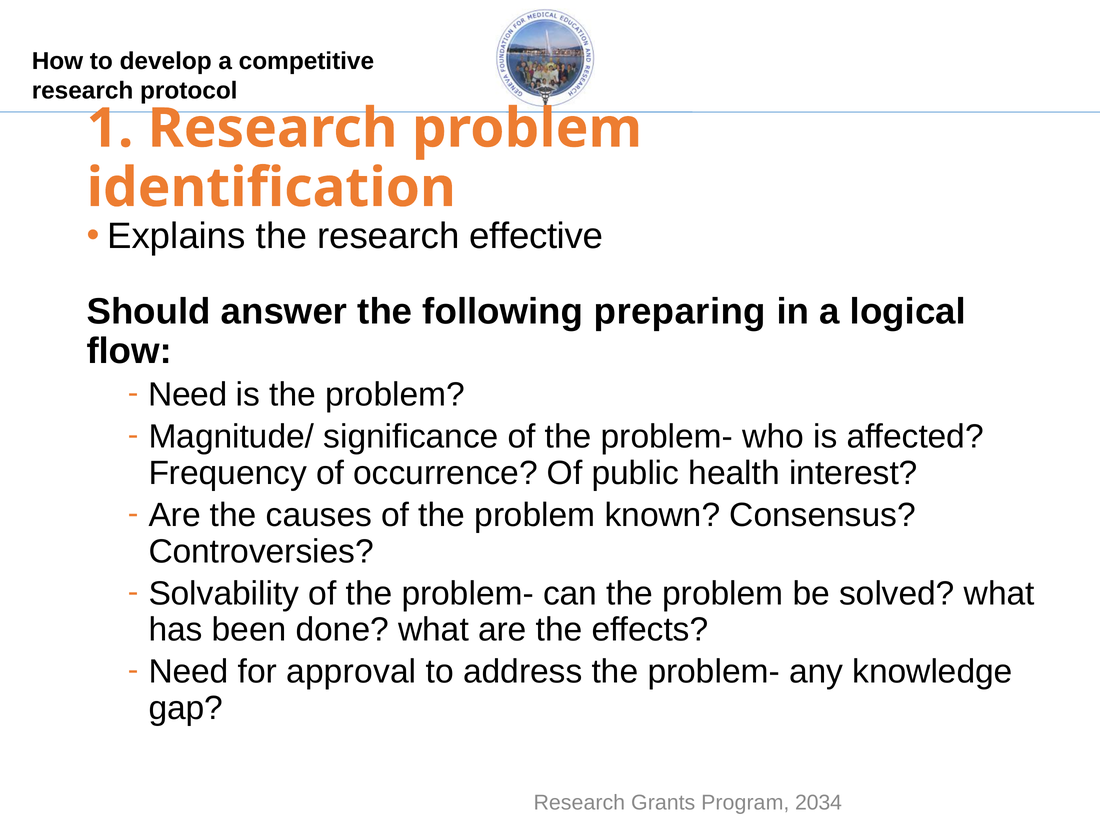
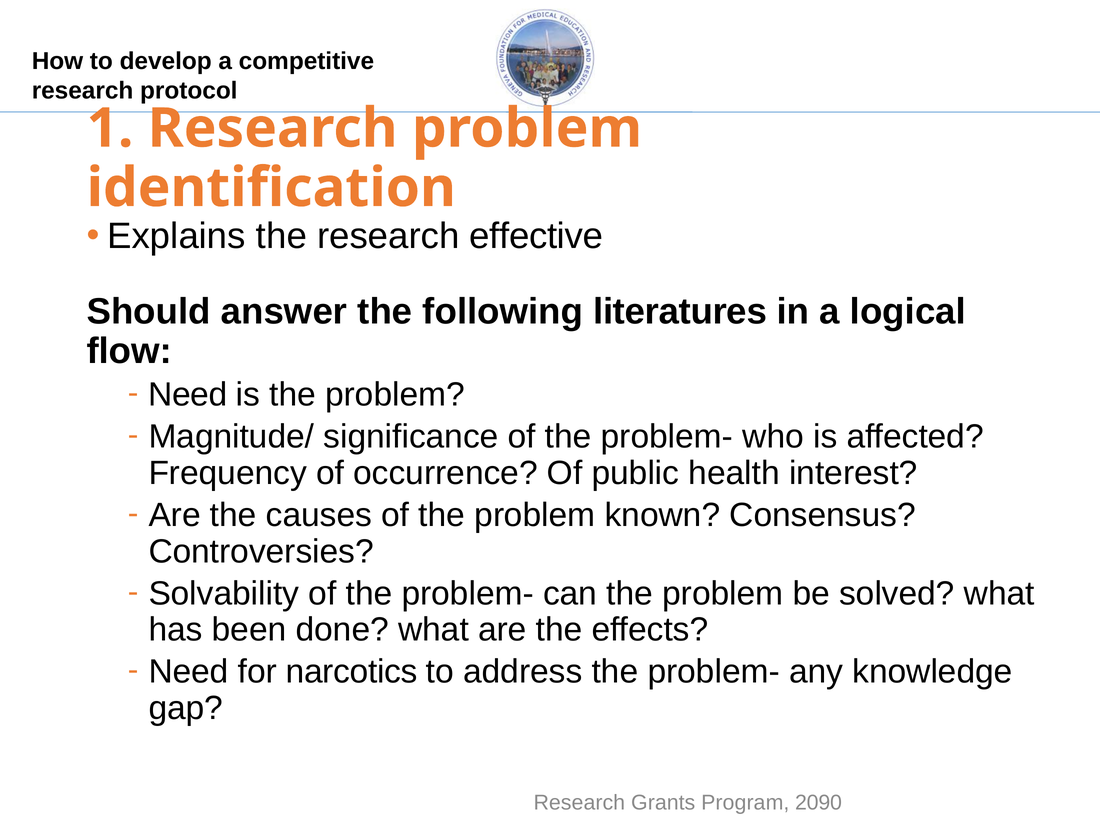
preparing: preparing -> literatures
approval: approval -> narcotics
2034: 2034 -> 2090
